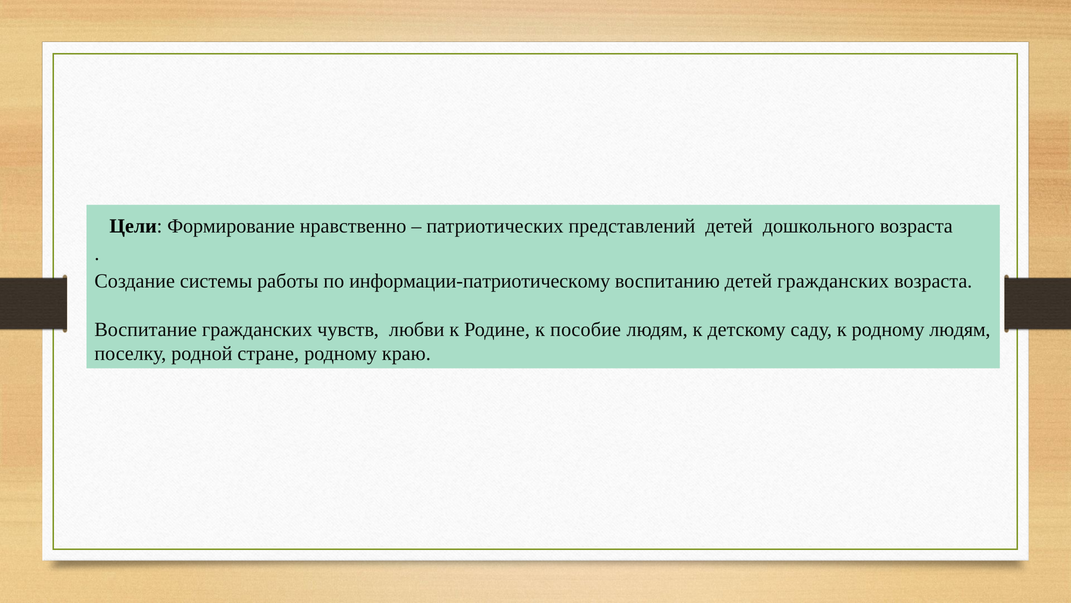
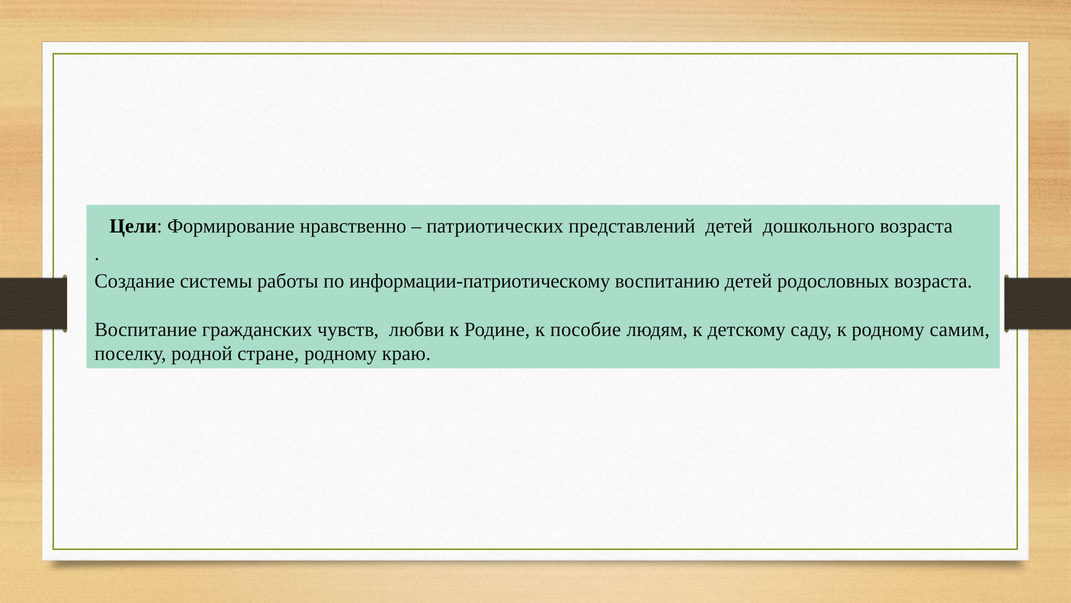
детей гражданских: гражданских -> родословных
родному людям: людям -> самим
